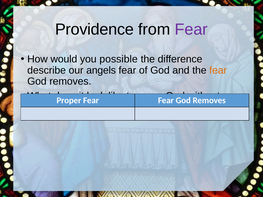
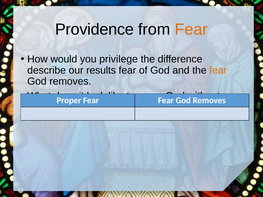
Fear at (191, 29) colour: purple -> orange
possible: possible -> privilege
angels: angels -> results
